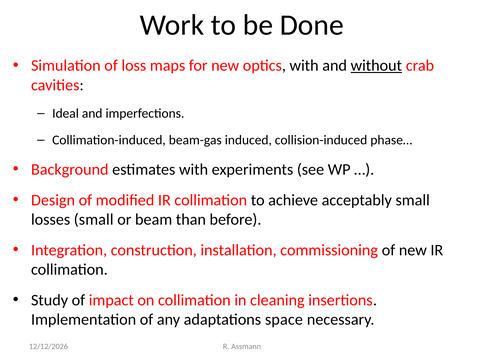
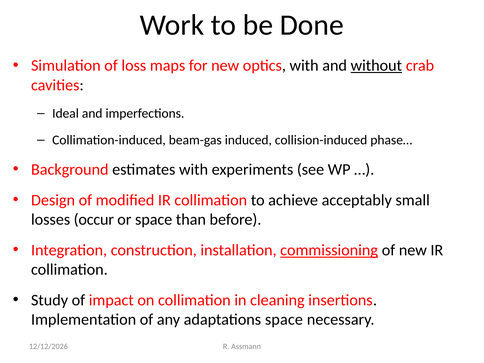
losses small: small -> occur
or beam: beam -> space
commissioning underline: none -> present
